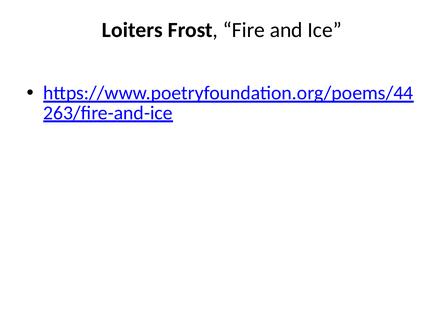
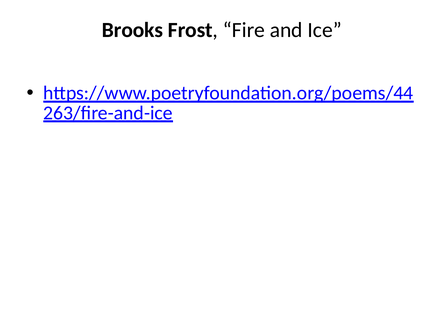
Loiters: Loiters -> Brooks
